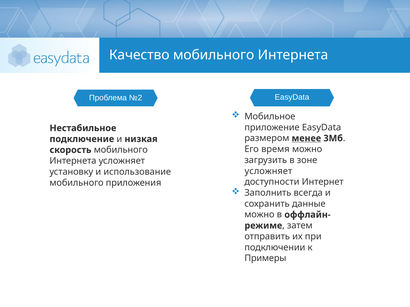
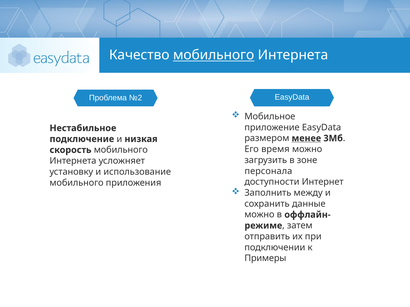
мобильного at (214, 55) underline: none -> present
усложняет at (268, 171): усложняет -> персонала
всегда: всегда -> между
